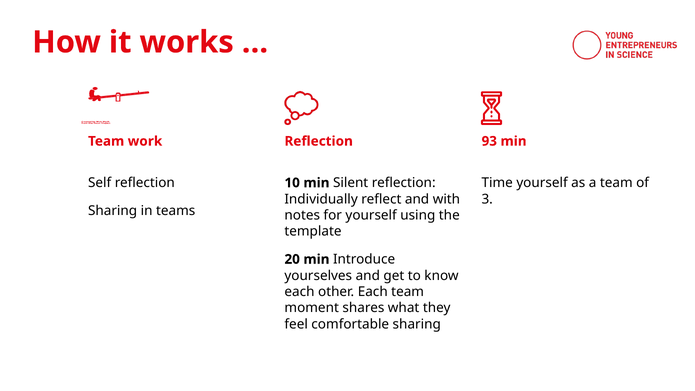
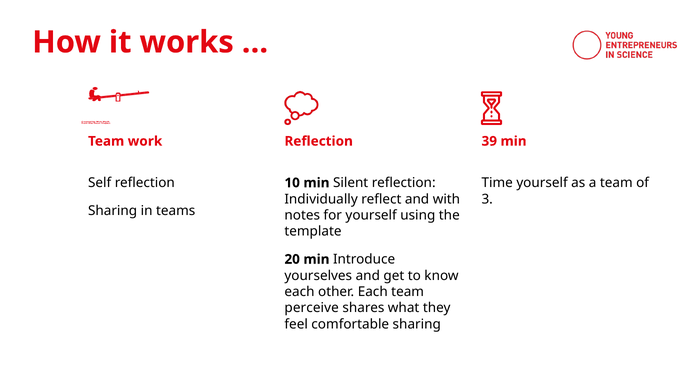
93: 93 -> 39
moment: moment -> perceive
